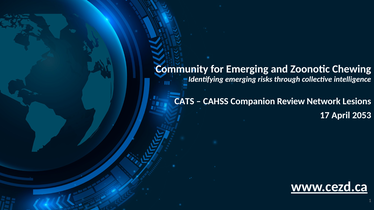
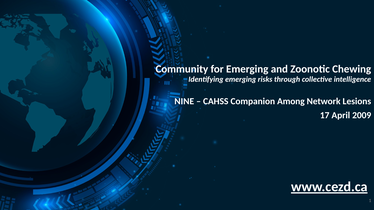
CATS: CATS -> NINE
Review: Review -> Among
2053: 2053 -> 2009
